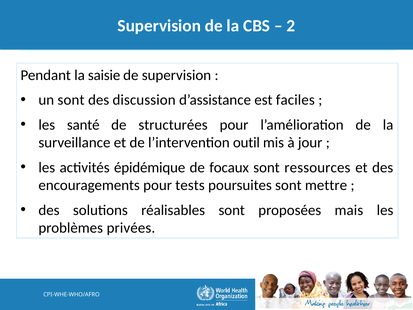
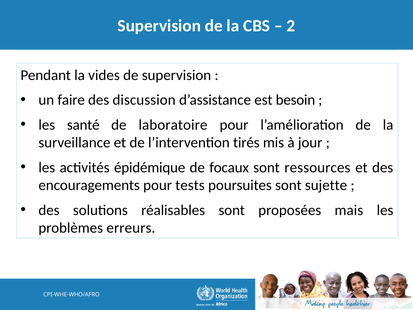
saisie: saisie -> vides
un sont: sont -> faire
faciles: faciles -> besoin
structurées: structurées -> laboratoire
outil: outil -> tirés
mettre: mettre -> sujette
privées: privées -> erreurs
